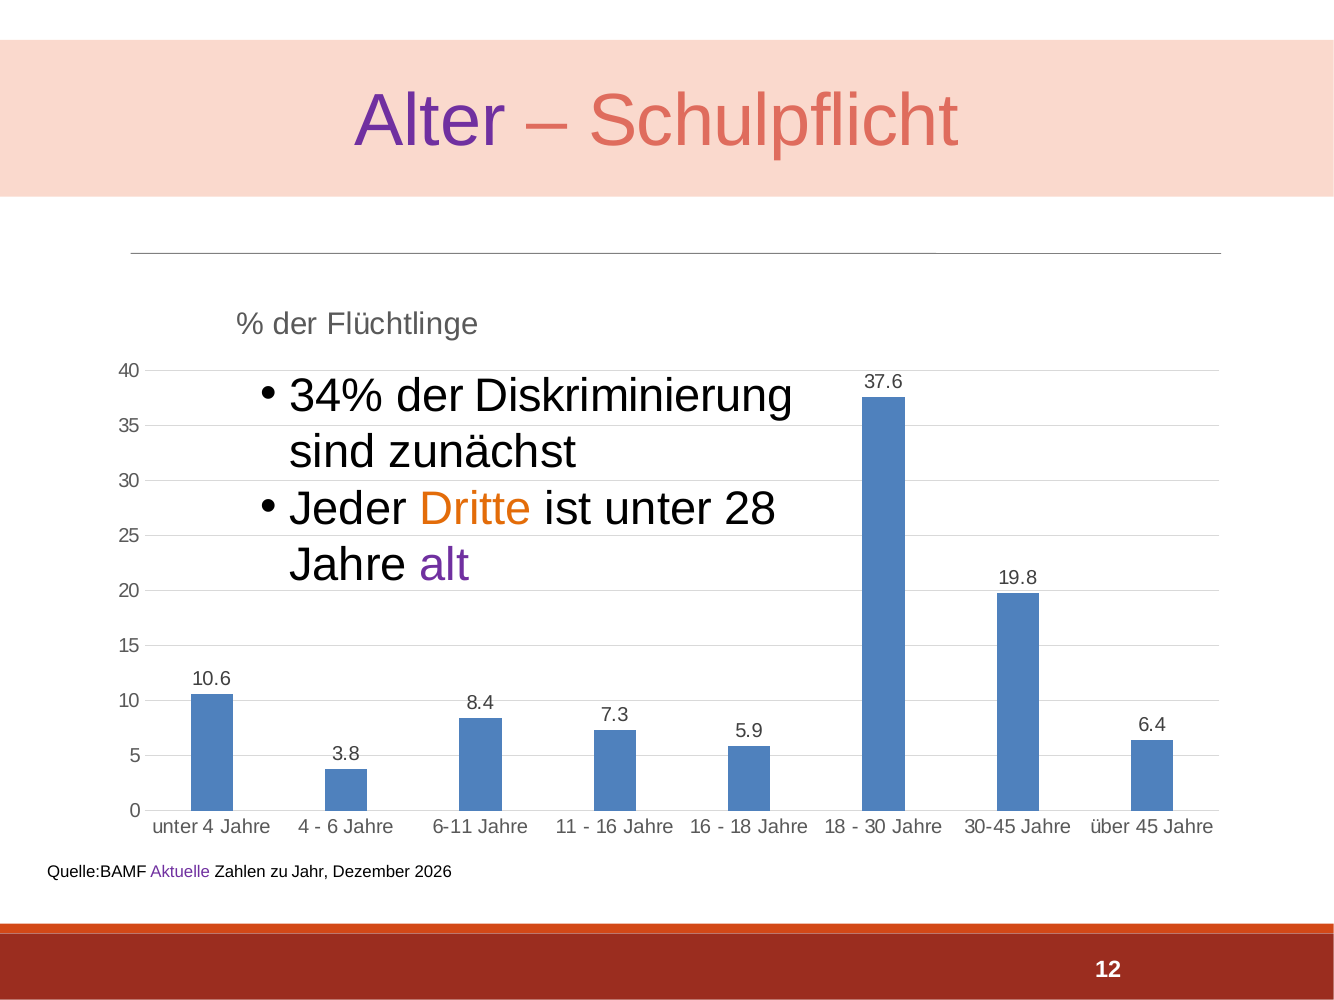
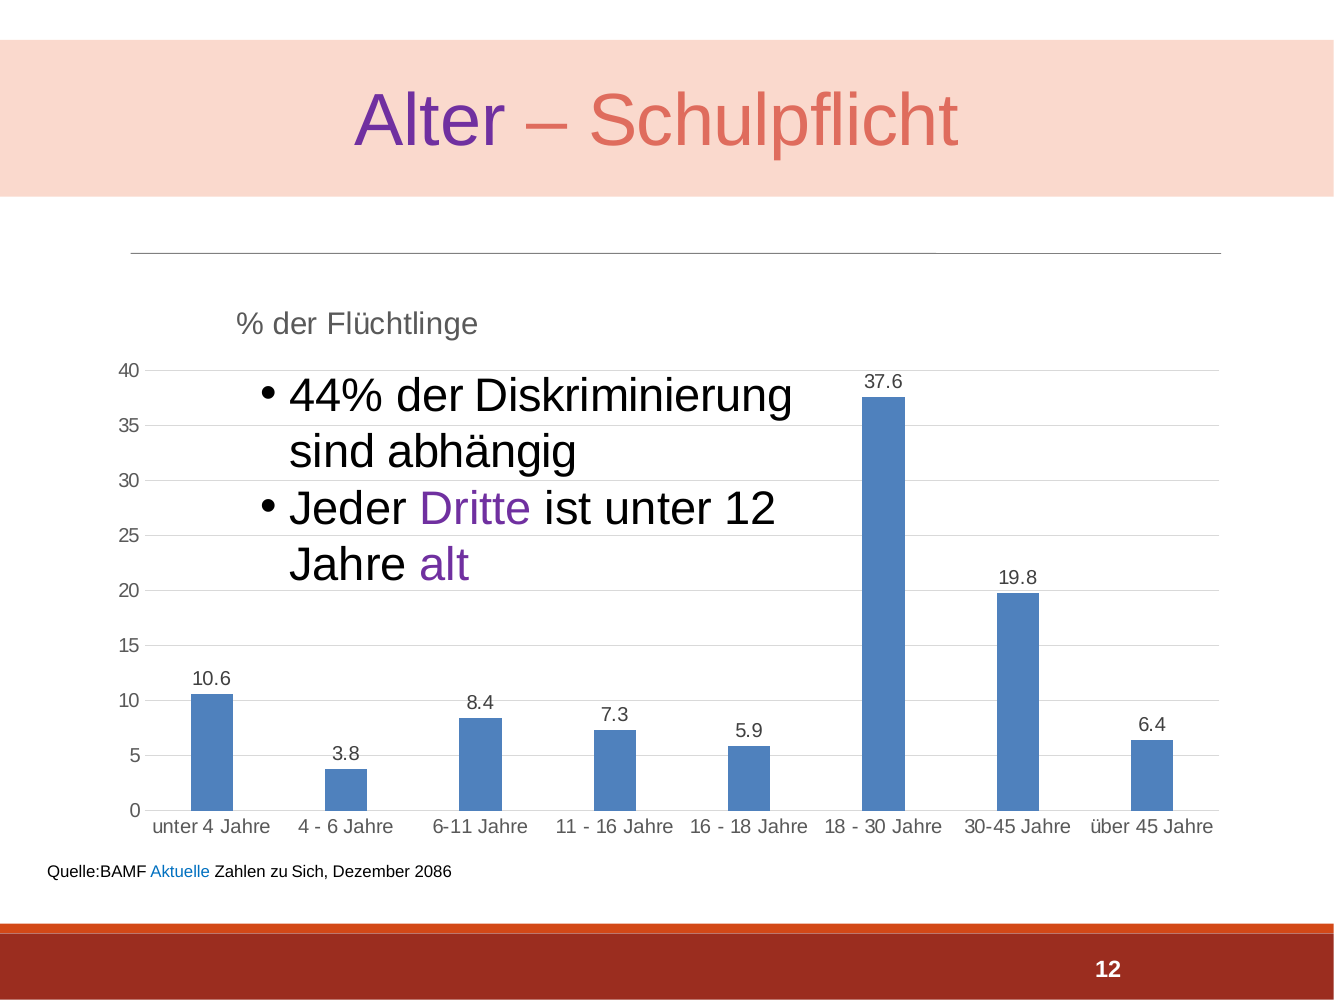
34%: 34% -> 44%
zunächst: zunächst -> abhängig
Dritte colour: orange -> purple
unter 28: 28 -> 12
Aktuelle colour: purple -> blue
Jahr: Jahr -> Sich
2026: 2026 -> 2086
